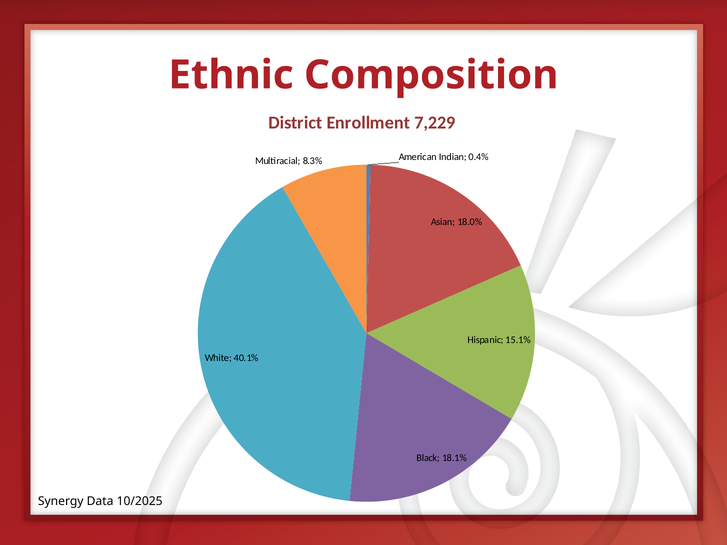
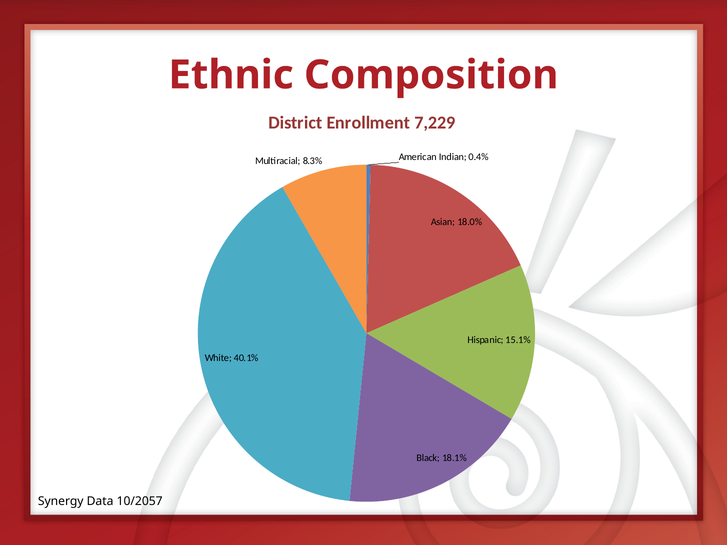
10/2025: 10/2025 -> 10/2057
